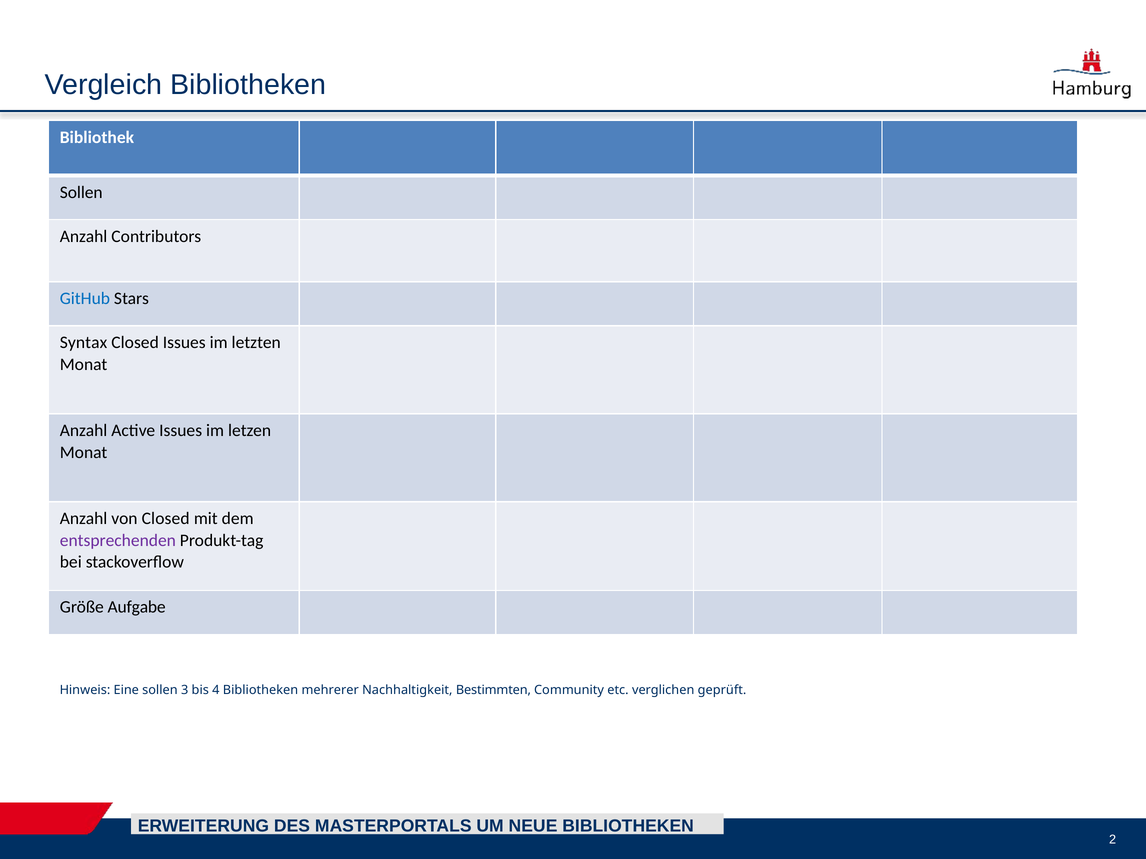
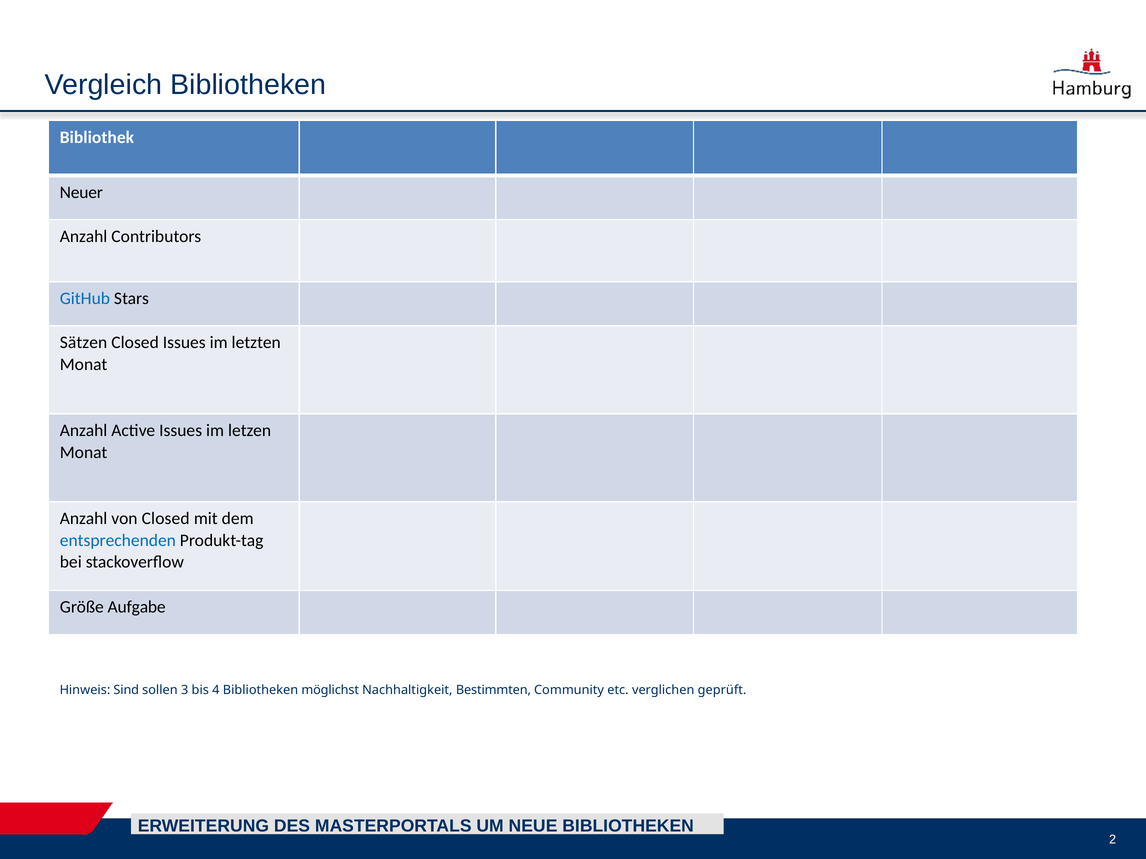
Sollen at (81, 192): Sollen -> Neuer
Syntax: Syntax -> Sätzen
entsprechenden colour: purple -> blue
Eine: Eine -> Sind
mehrerer: mehrerer -> möglichst
